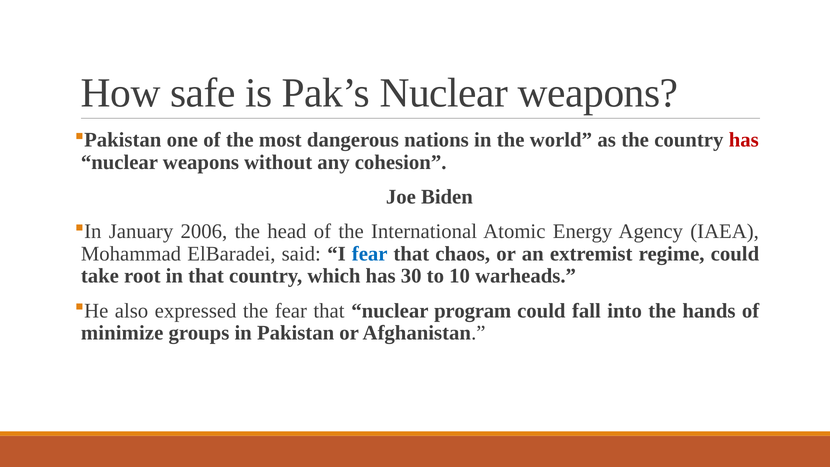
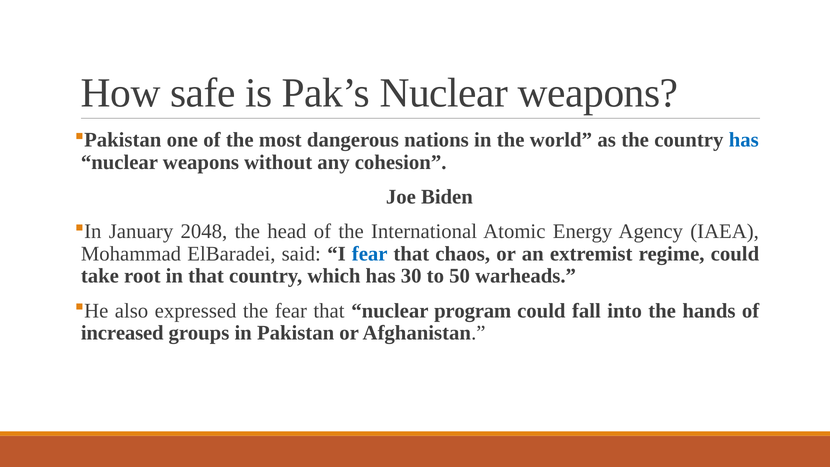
has at (744, 140) colour: red -> blue
2006: 2006 -> 2048
10: 10 -> 50
minimize: minimize -> increased
